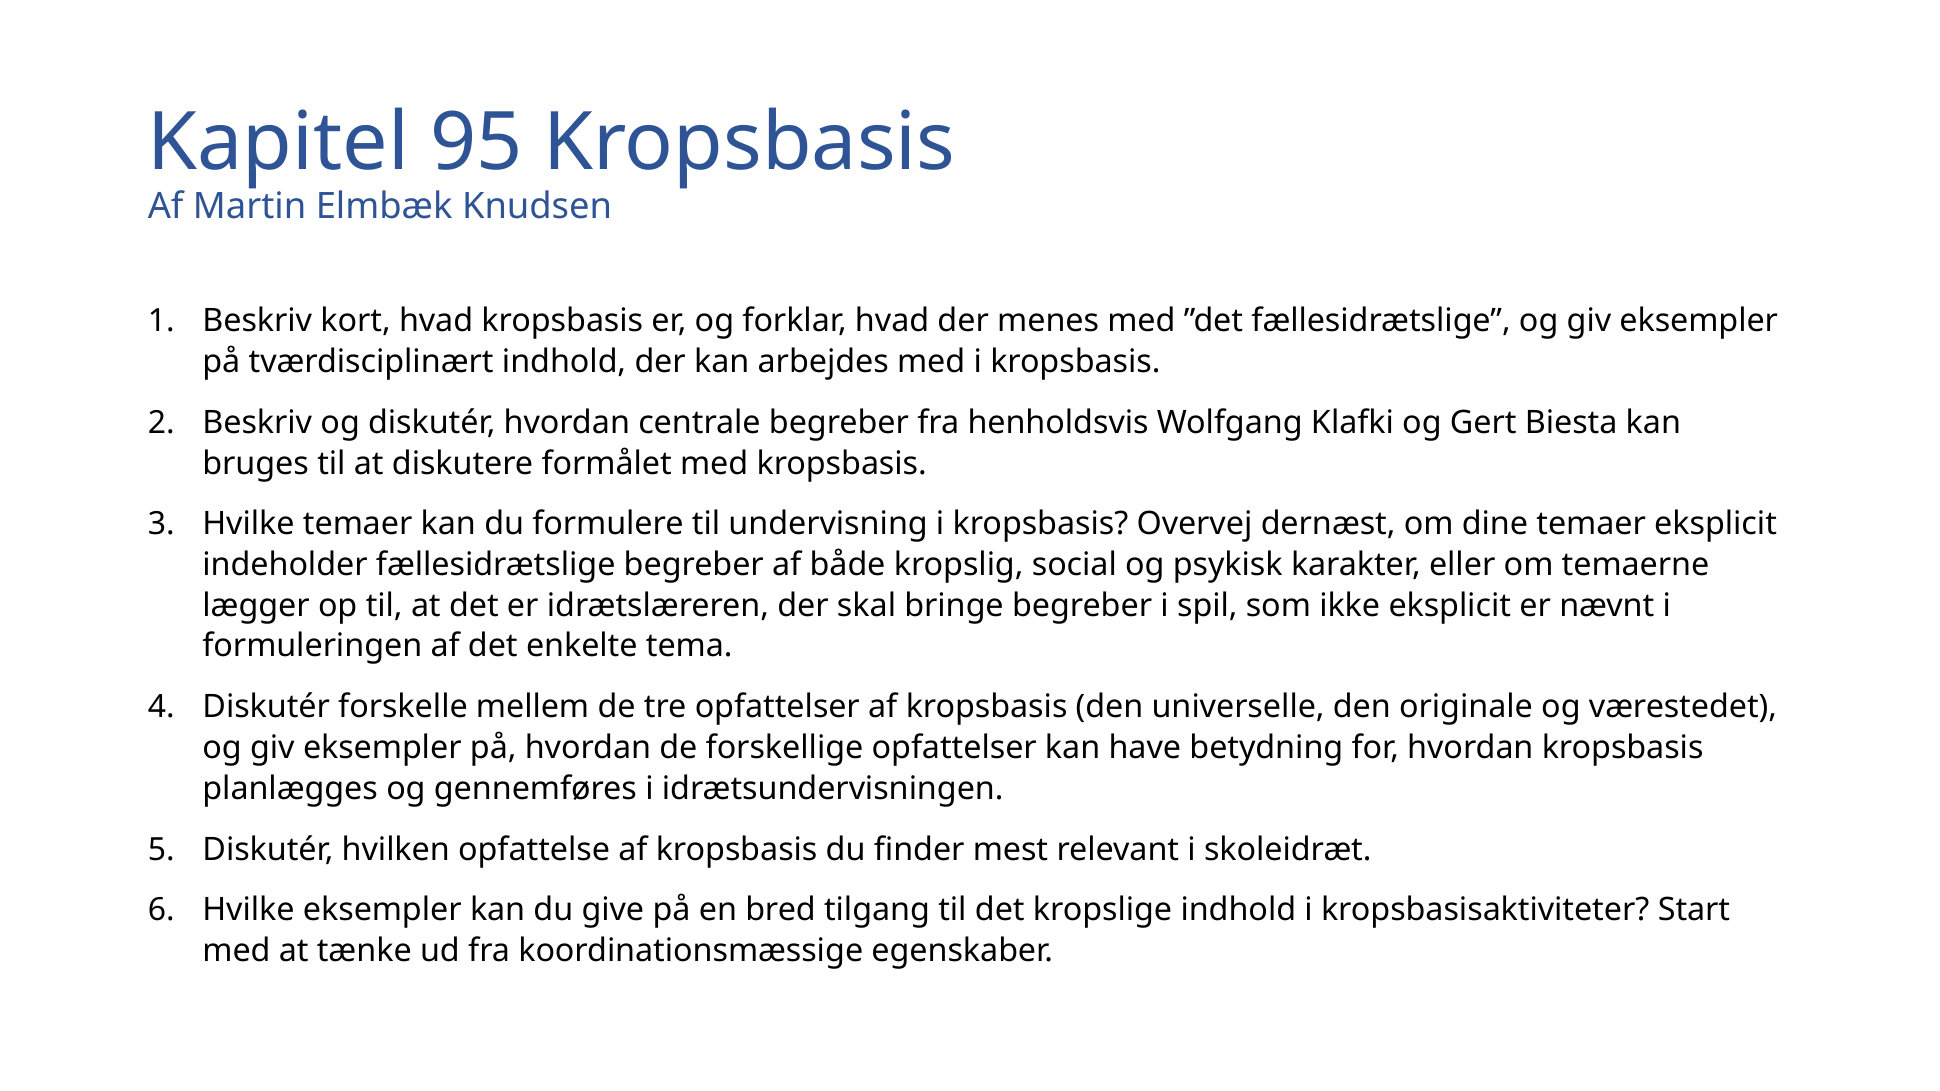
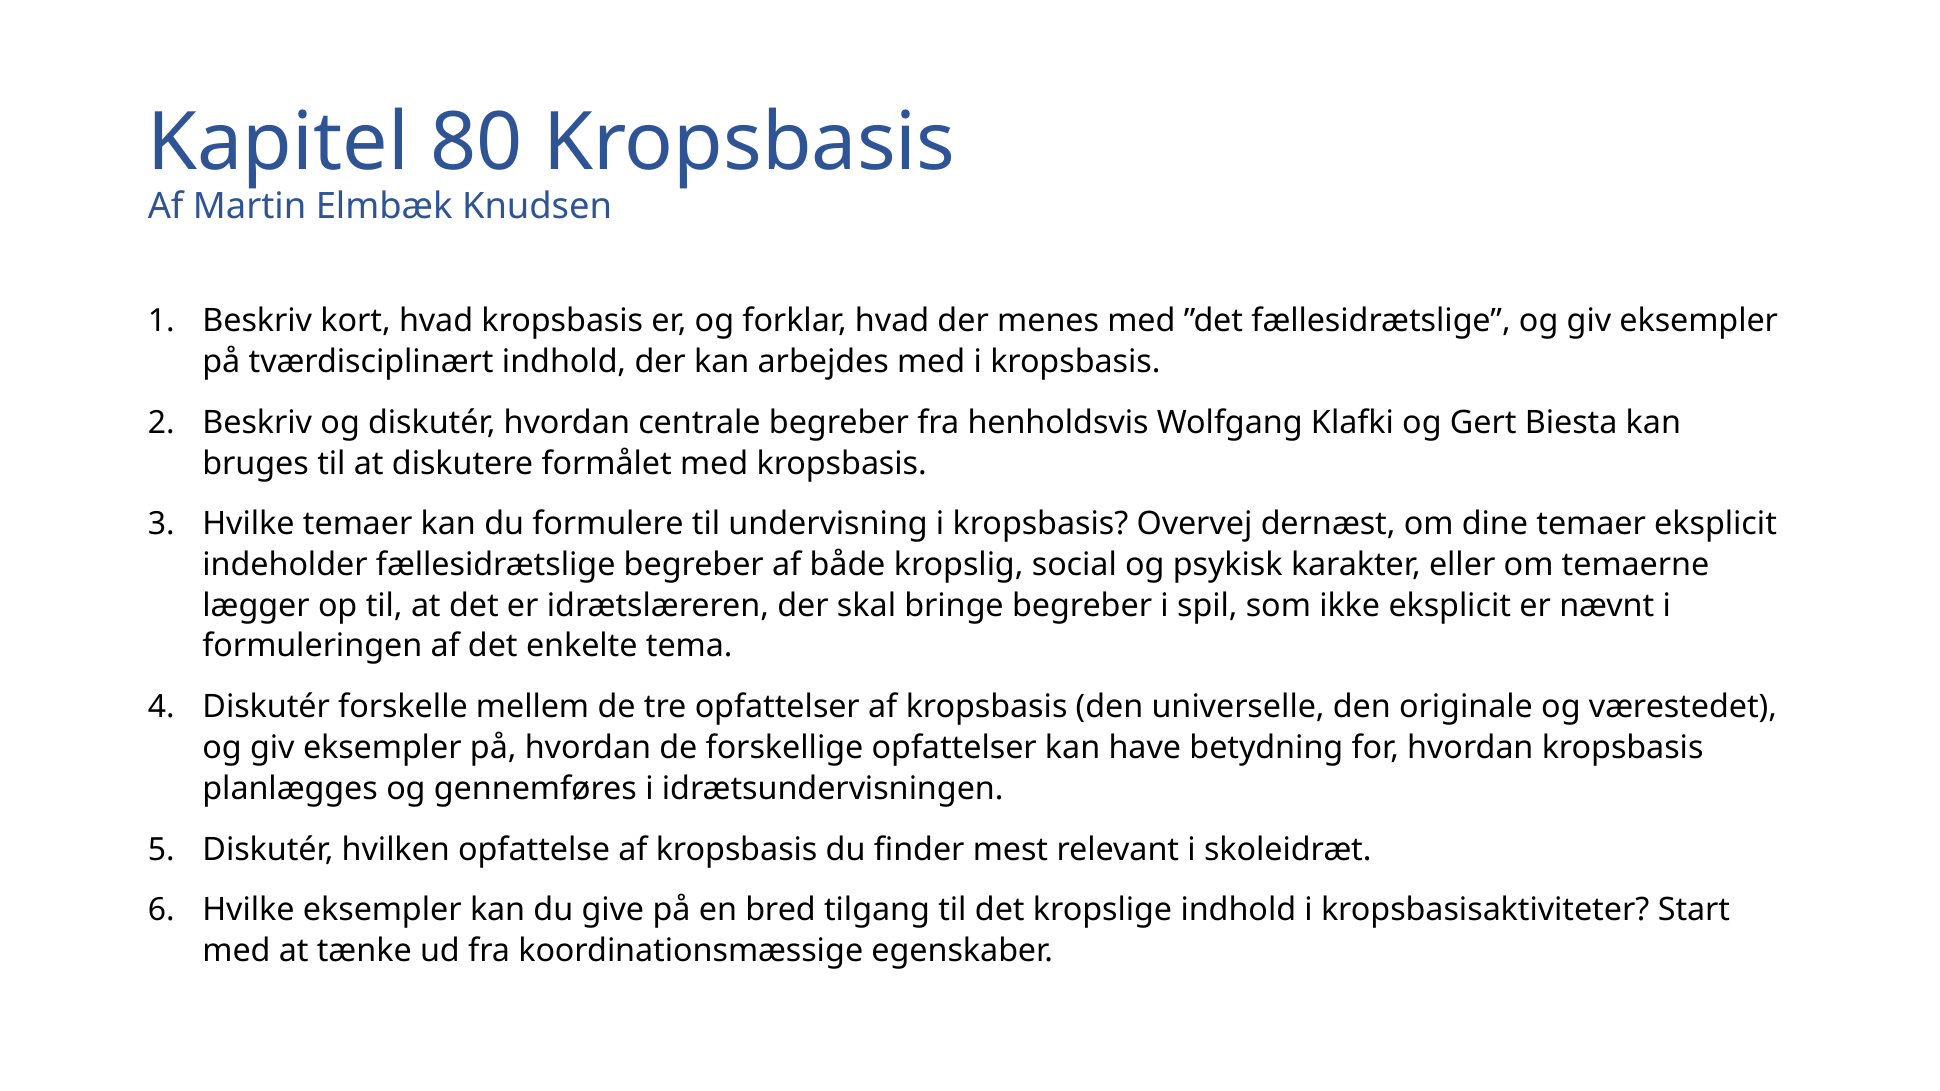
95: 95 -> 80
